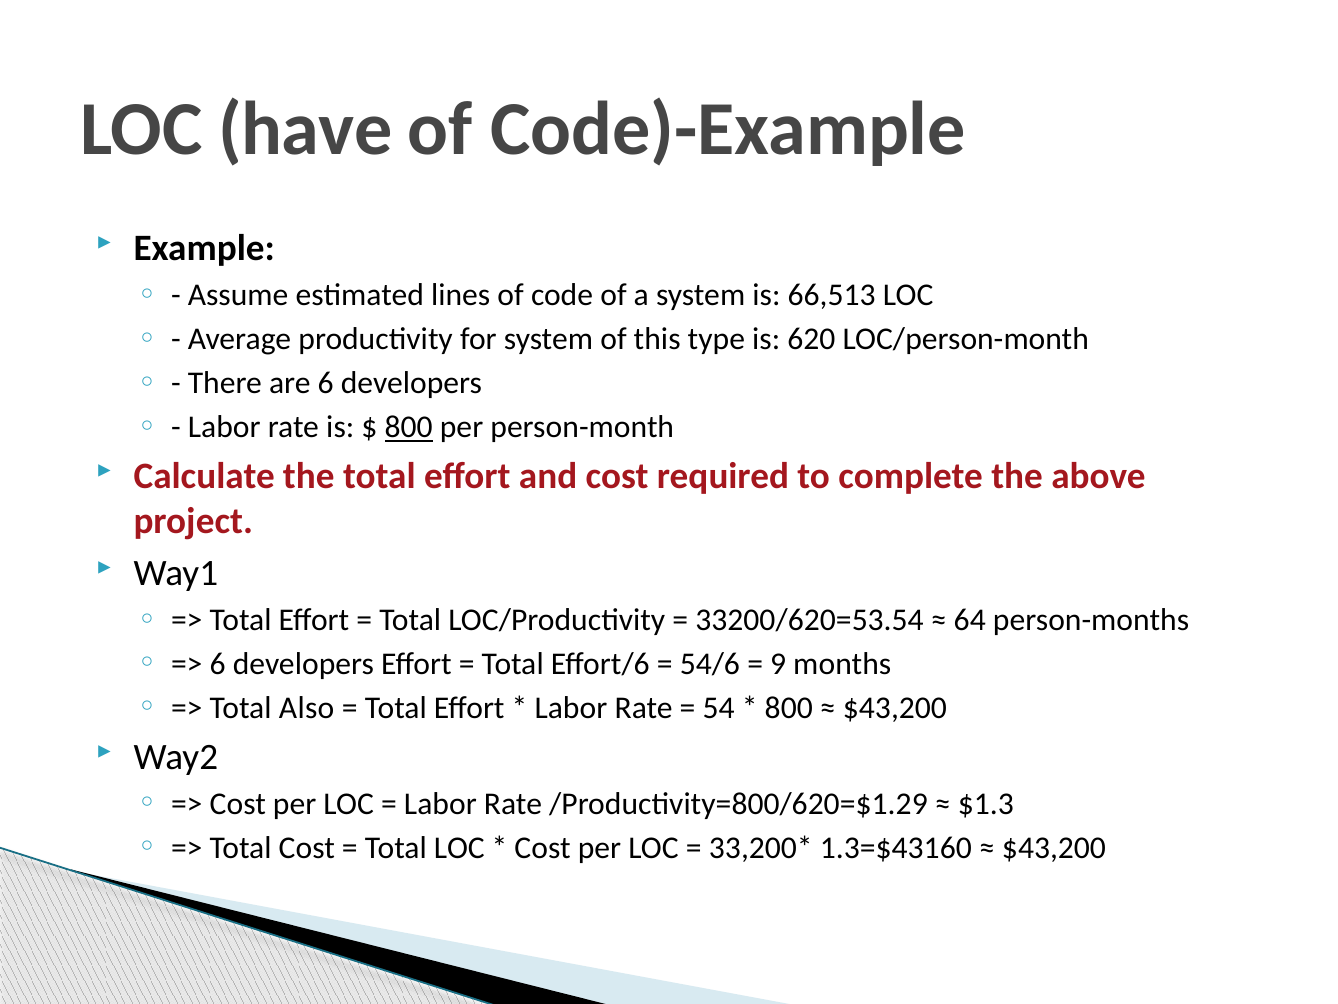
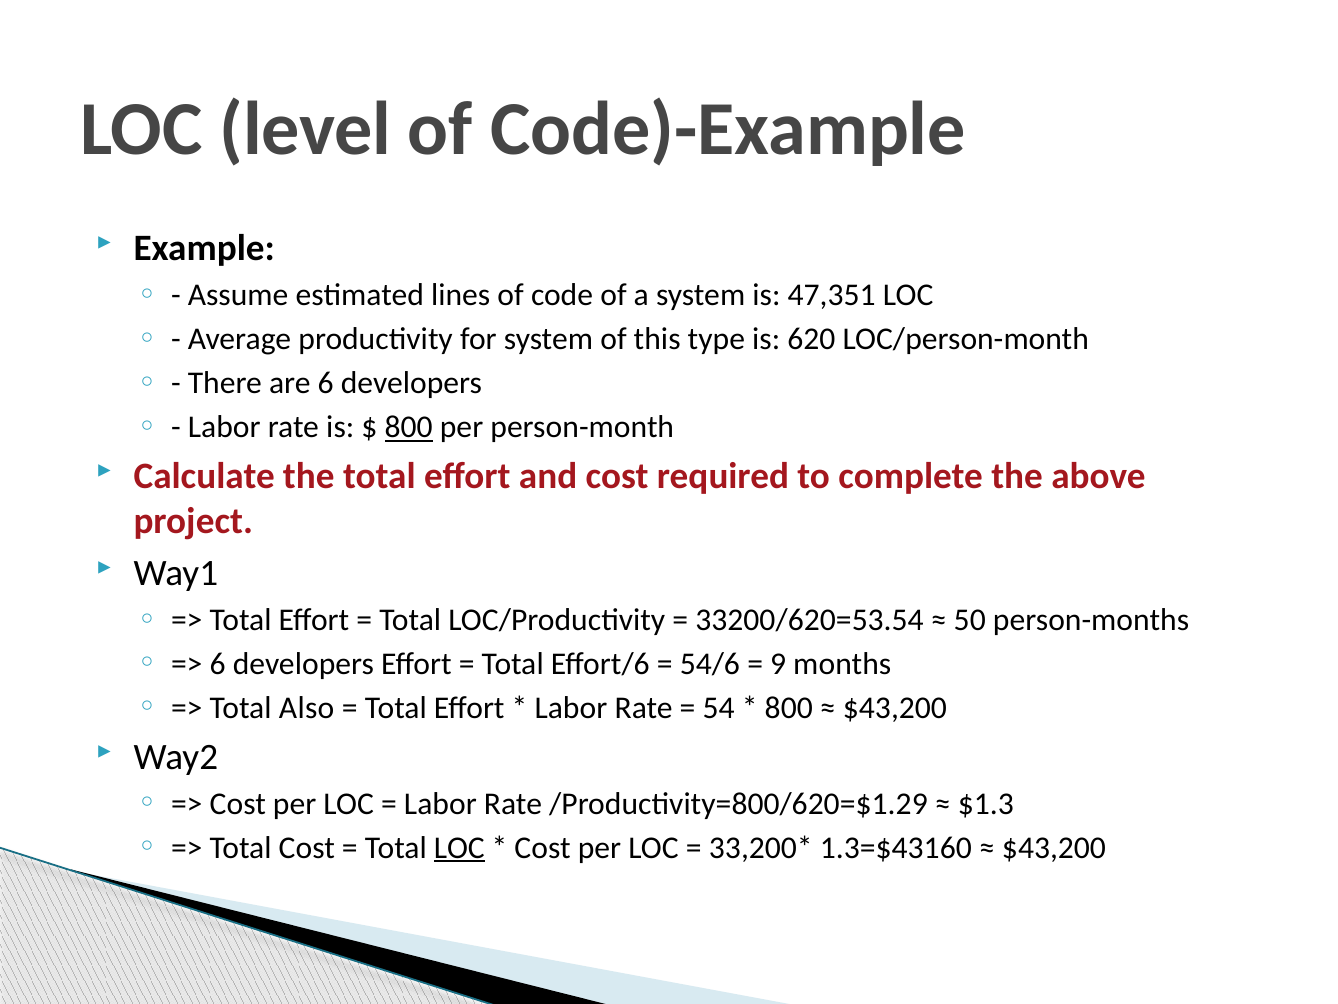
have: have -> level
66,513: 66,513 -> 47,351
64: 64 -> 50
LOC at (459, 847) underline: none -> present
